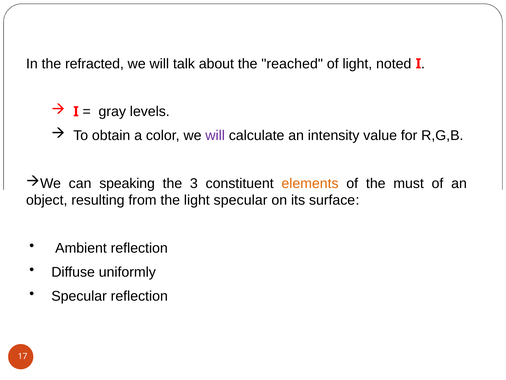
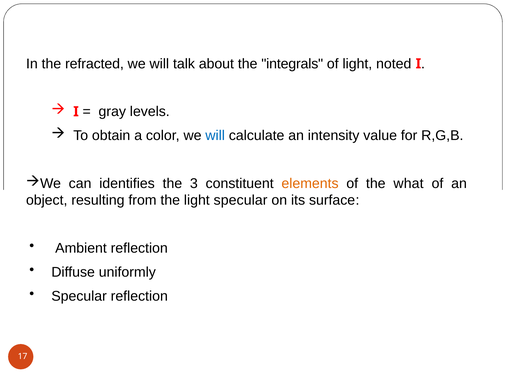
reached: reached -> integrals
will at (215, 135) colour: purple -> blue
speaking: speaking -> identifies
must: must -> what
